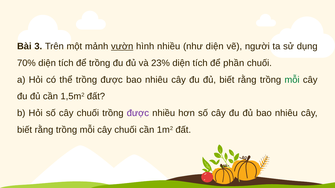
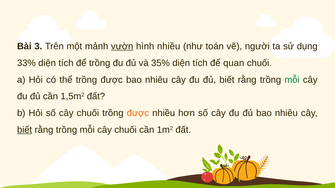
như diện: diện -> toán
70%: 70% -> 33%
23%: 23% -> 35%
phần: phần -> quan
được at (138, 113) colour: purple -> orange
biết at (25, 130) underline: none -> present
